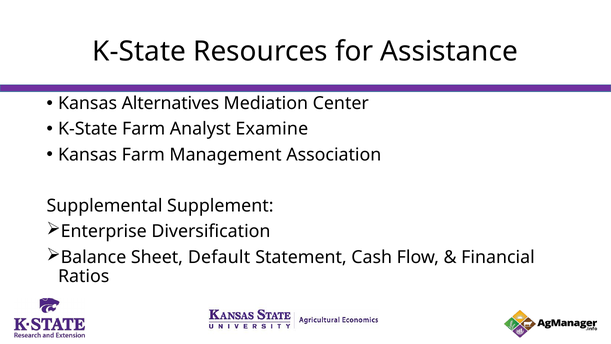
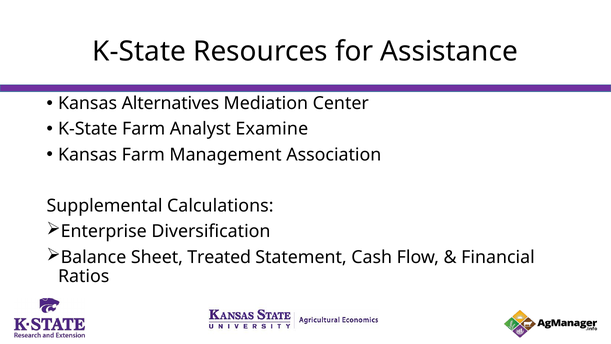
Supplement: Supplement -> Calculations
Default: Default -> Treated
